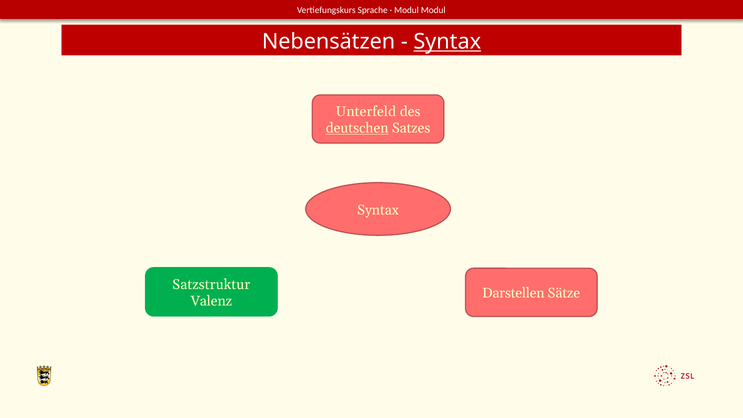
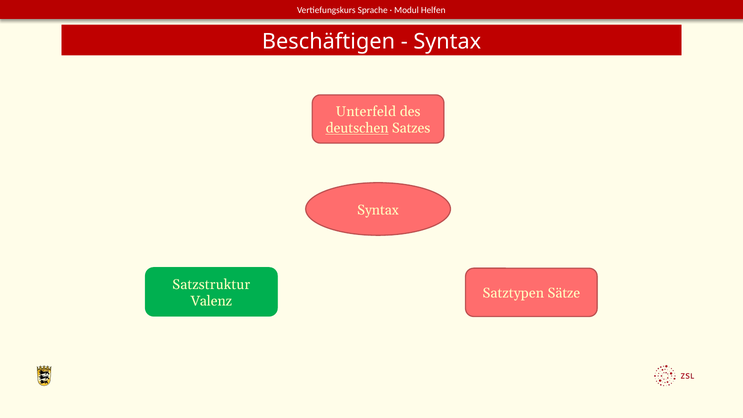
Modul at (433, 10): Modul -> Helfen
Nebensätzen: Nebensätzen -> Beschäftigen
Syntax at (447, 42) underline: present -> none
Darstellen: Darstellen -> Satztypen
